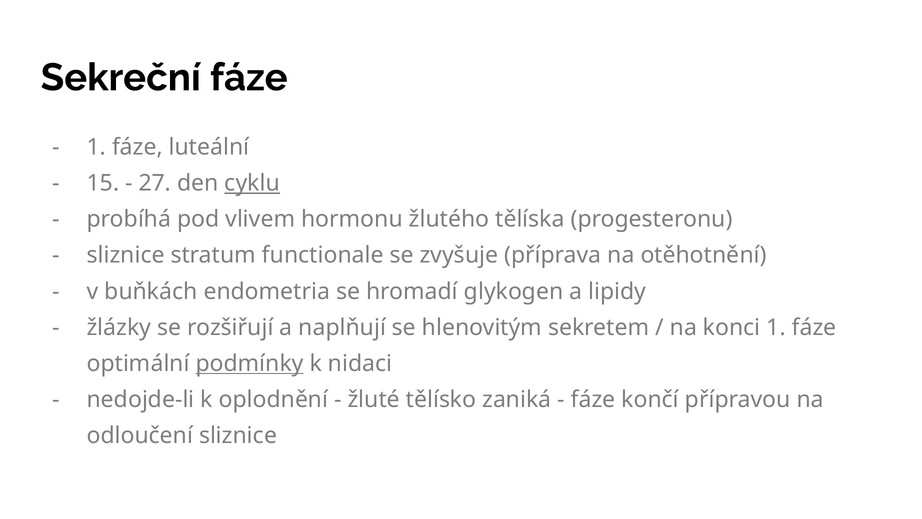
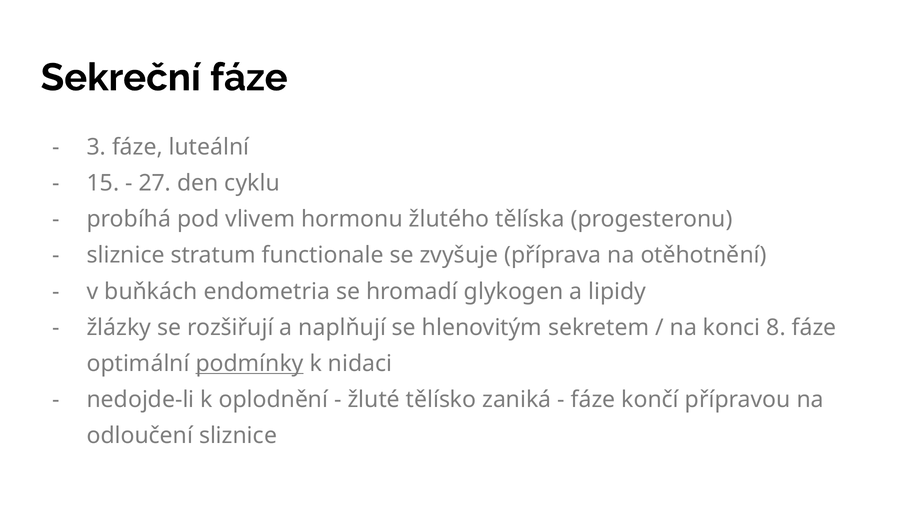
1 at (96, 147): 1 -> 3
cyklu underline: present -> none
konci 1: 1 -> 8
